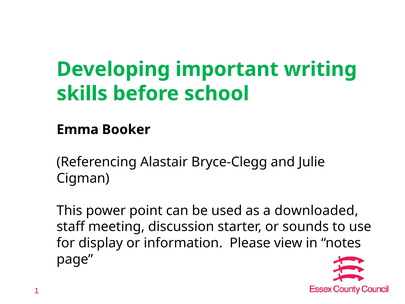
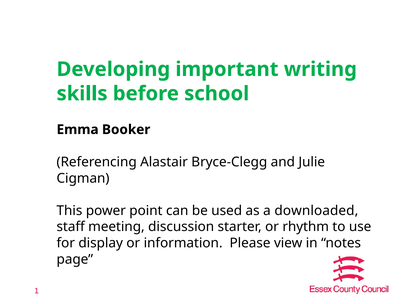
sounds: sounds -> rhythm
